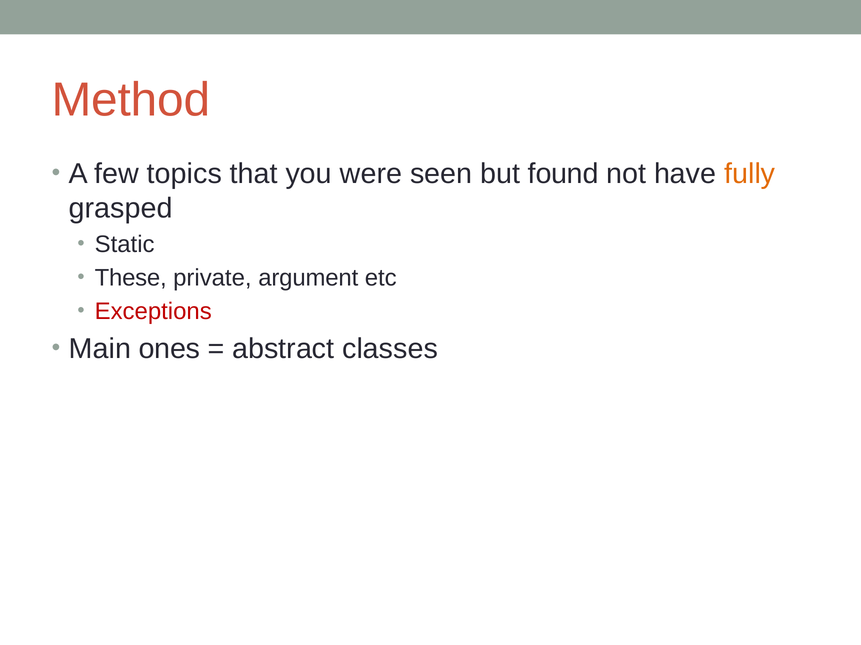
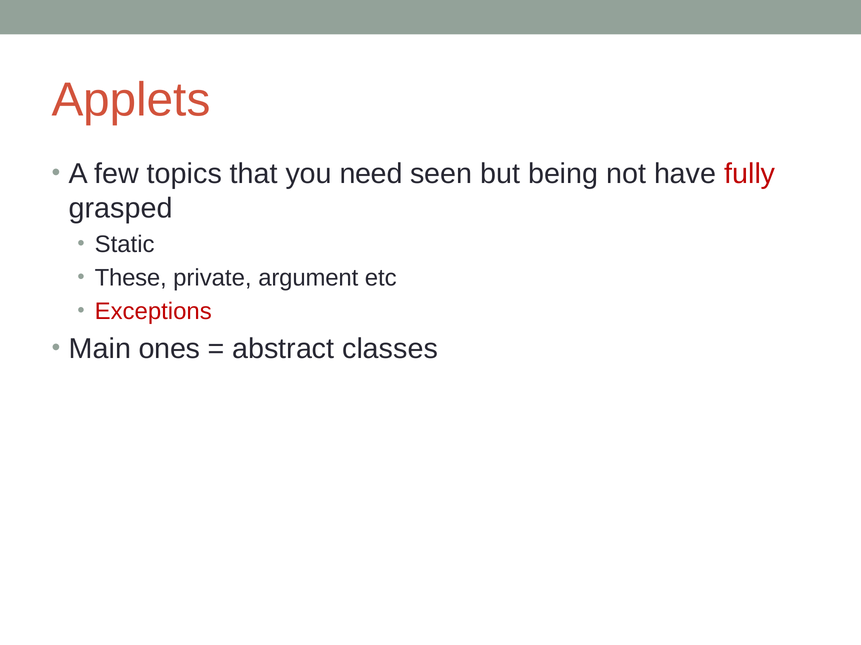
Method: Method -> Applets
were: were -> need
found: found -> being
fully colour: orange -> red
